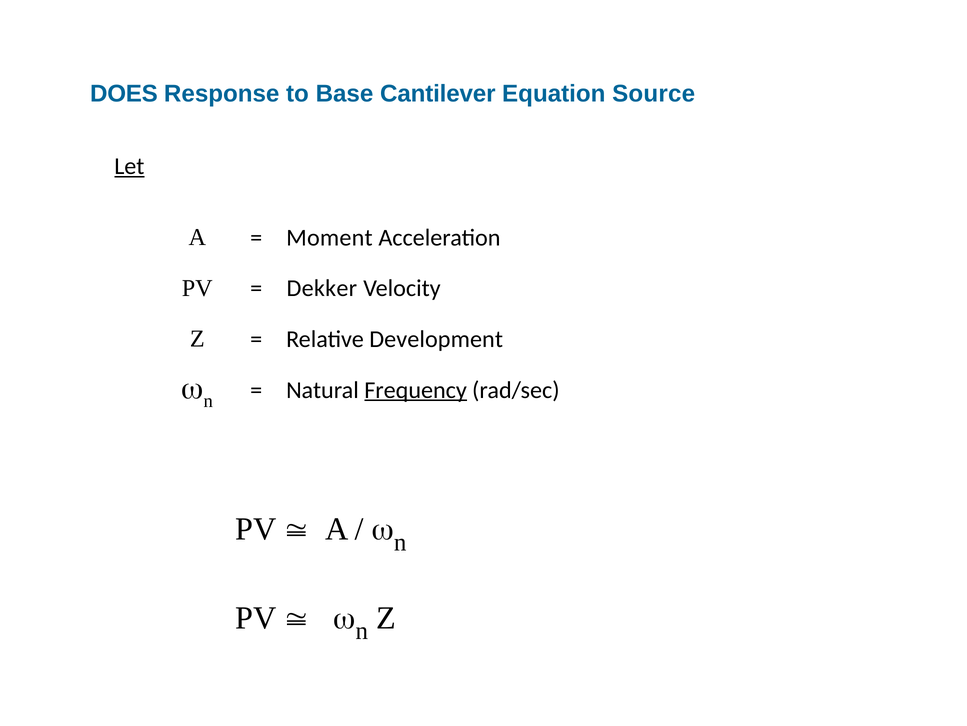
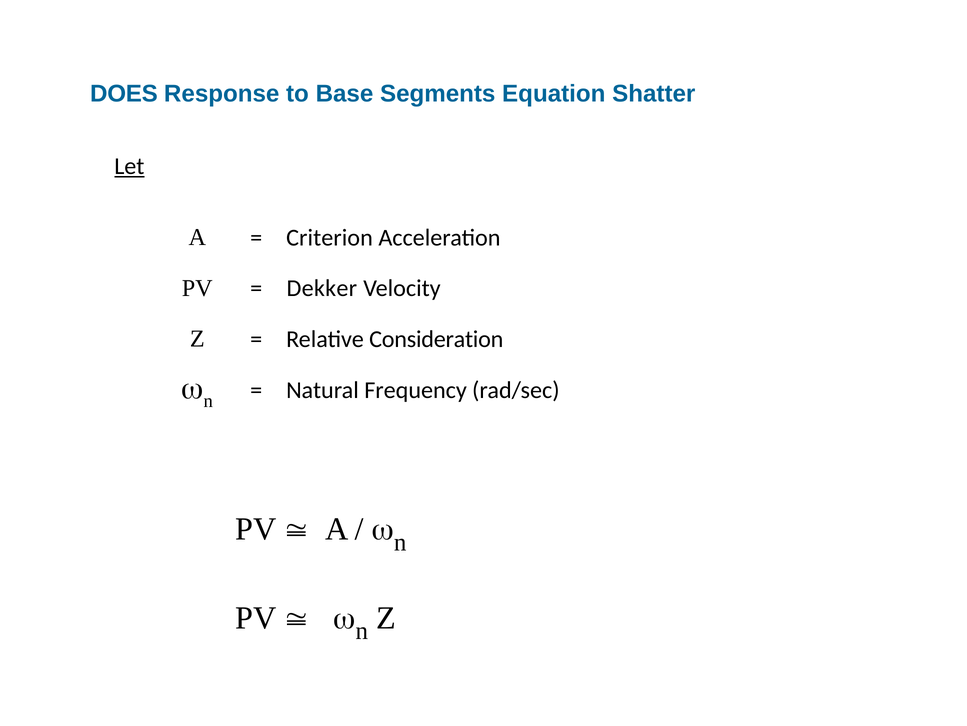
Cantilever: Cantilever -> Segments
Source: Source -> Shatter
Moment: Moment -> Criterion
Development: Development -> Consideration
Frequency underline: present -> none
